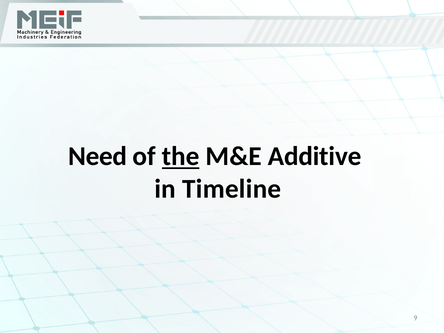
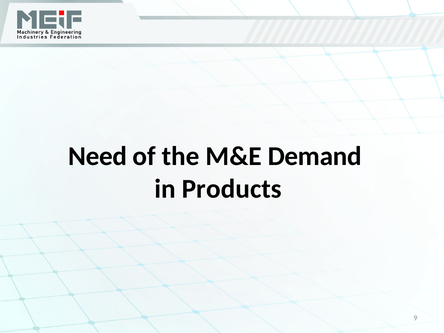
the underline: present -> none
Additive: Additive -> Demand
Timeline: Timeline -> Products
